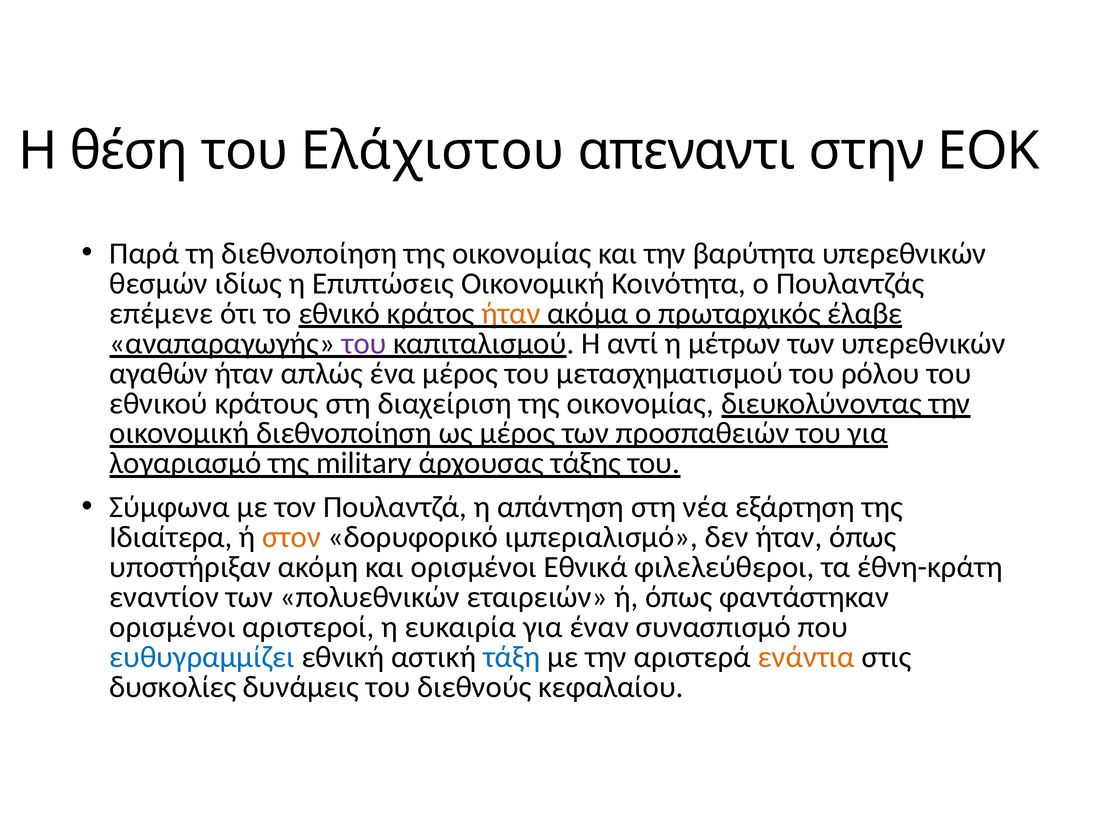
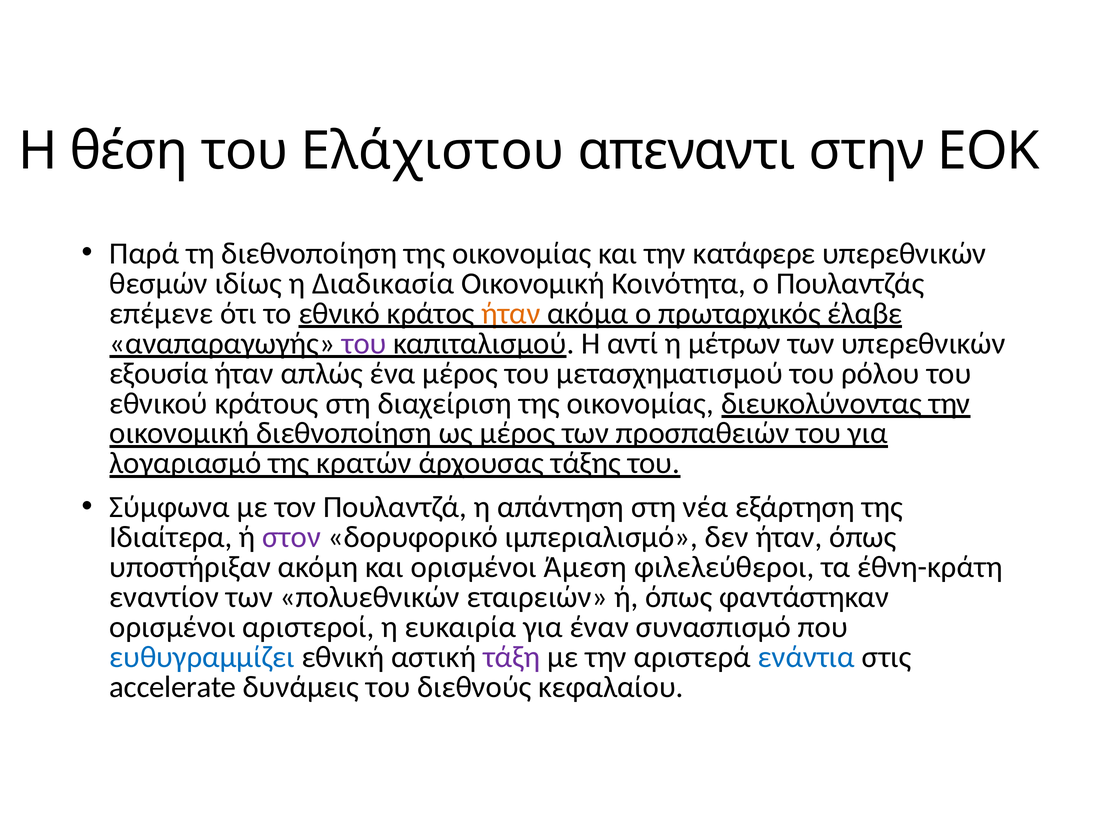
βαρύτητα: βαρύτητα -> κατάφερε
Επιπτώσεις: Επιπτώσεις -> Διαδικασία
αγαθών: αγαθών -> εξουσία
military: military -> κρατών
στον colour: orange -> purple
Εθνικά: Εθνικά -> Άμεση
τάξη colour: blue -> purple
ενάντια colour: orange -> blue
δυσκολίες: δυσκολίες -> accelerate
